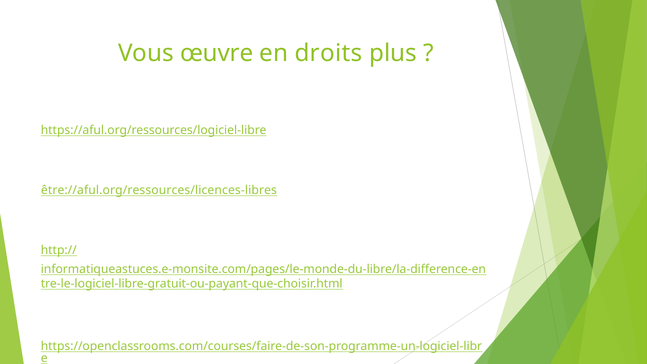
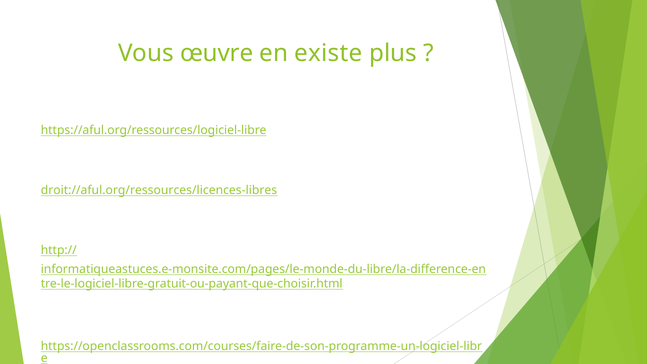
droits: droits -> existe
être://aful.org/ressources/licences-libres: être://aful.org/ressources/licences-libres -> droit://aful.org/ressources/licences-libres
